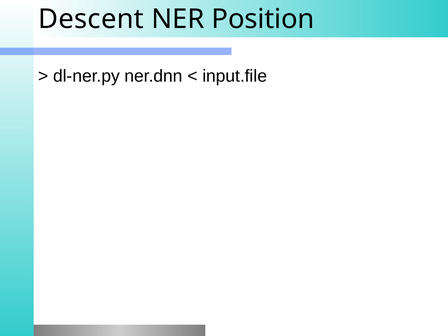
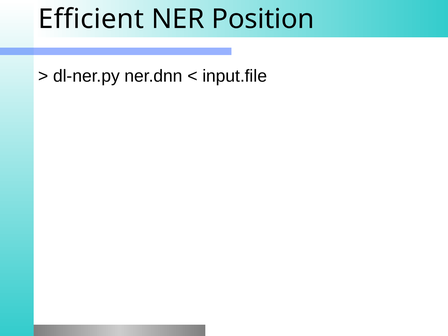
Descent: Descent -> Efficient
